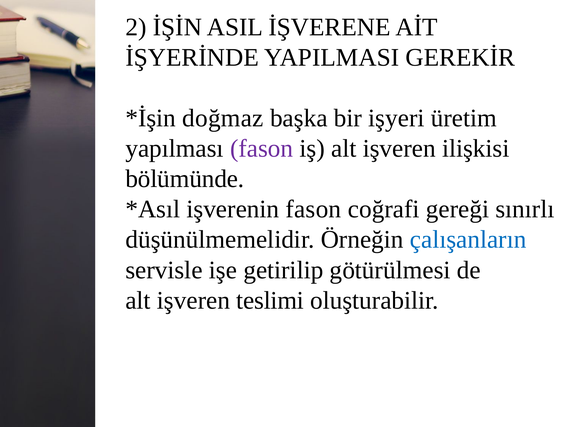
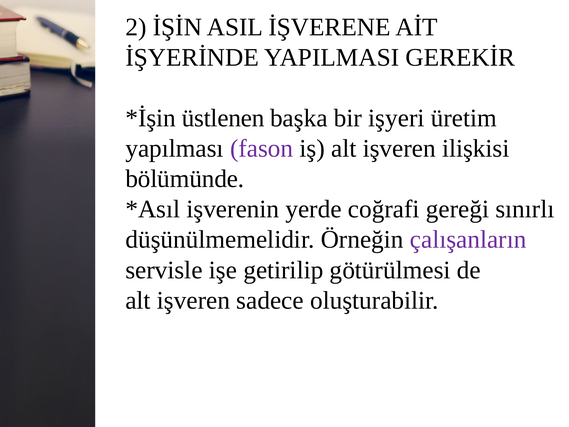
doğmaz: doğmaz -> üstlenen
işverenin fason: fason -> yerde
çalışanların colour: blue -> purple
teslimi: teslimi -> sadece
